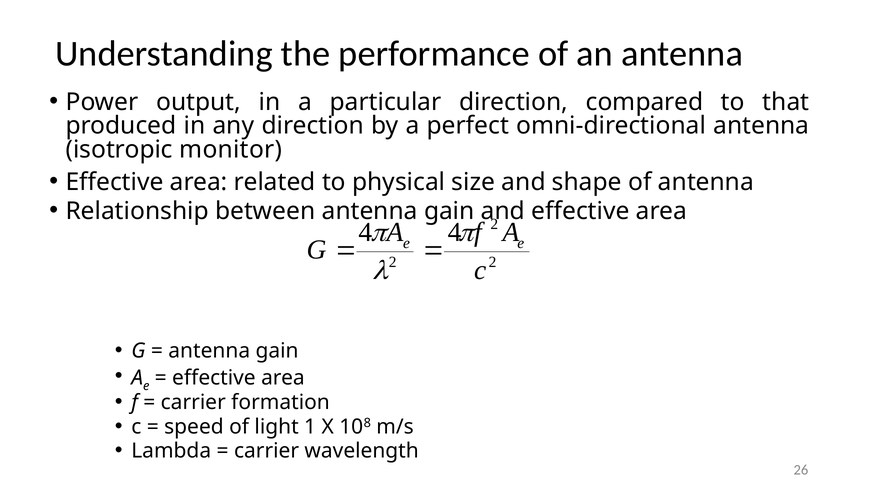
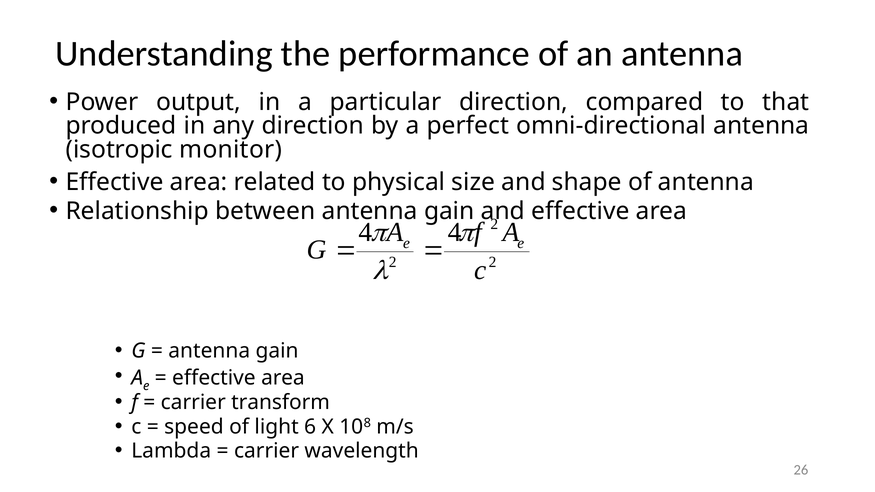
formation: formation -> transform
1: 1 -> 6
